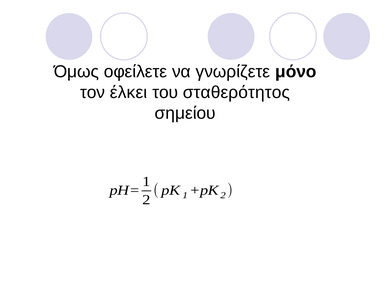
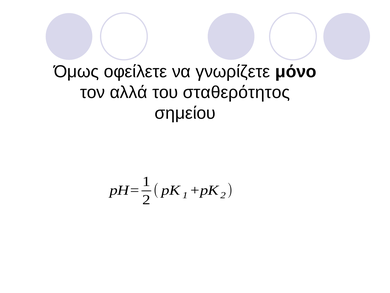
έλκει: έλκει -> αλλά
